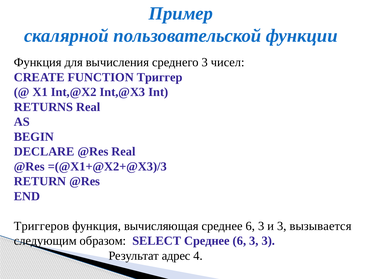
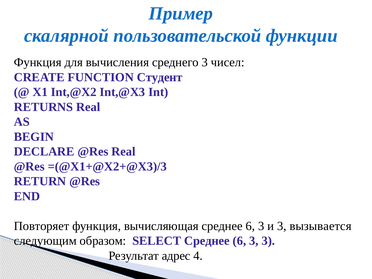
Триггер: Триггер -> Студент
Триггеров: Триггеров -> Повторяет
